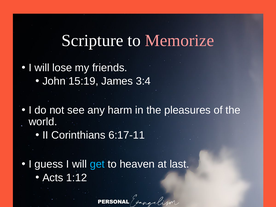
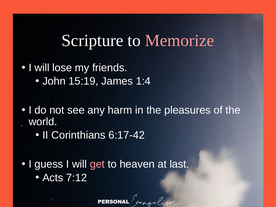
3:4: 3:4 -> 1:4
6:17-11: 6:17-11 -> 6:17-42
get colour: light blue -> pink
1:12: 1:12 -> 7:12
